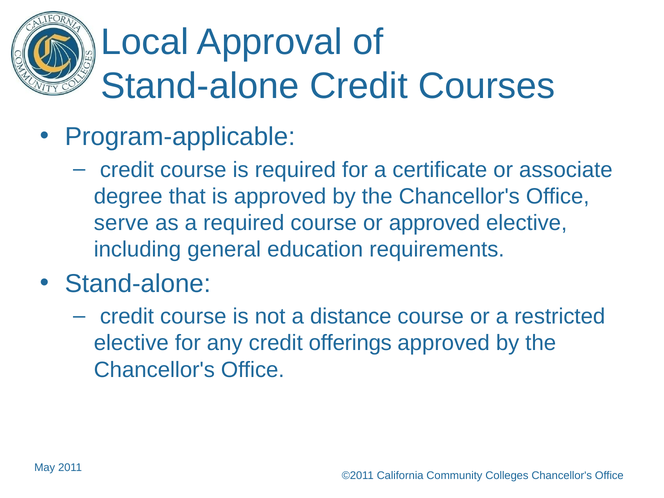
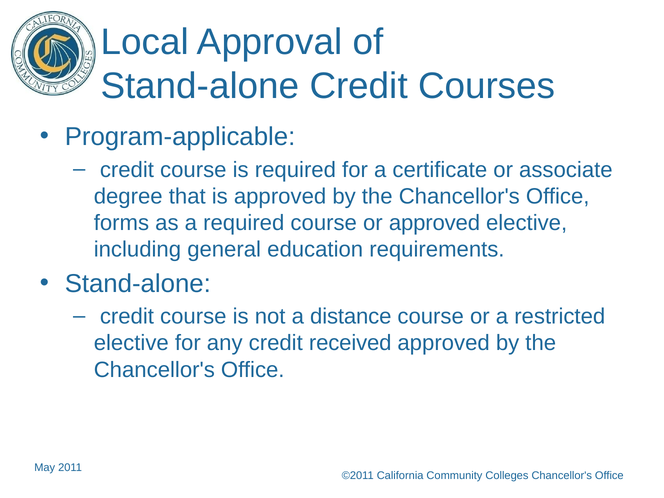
serve: serve -> forms
offerings: offerings -> received
